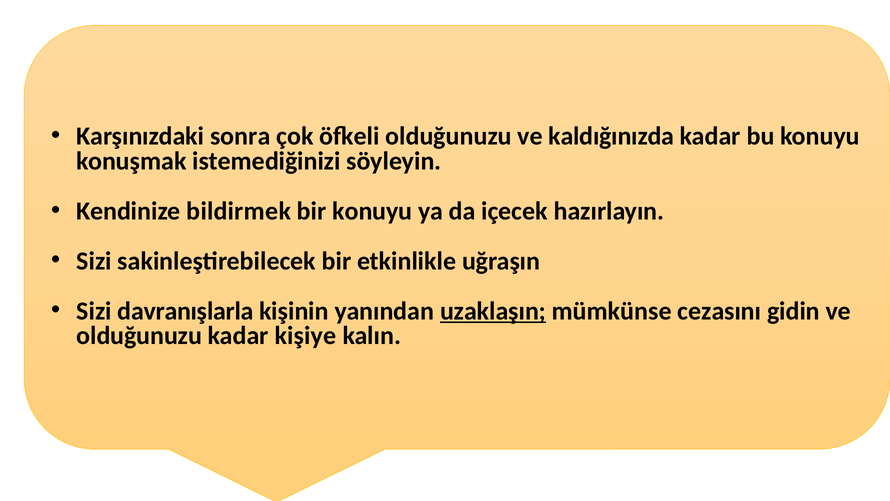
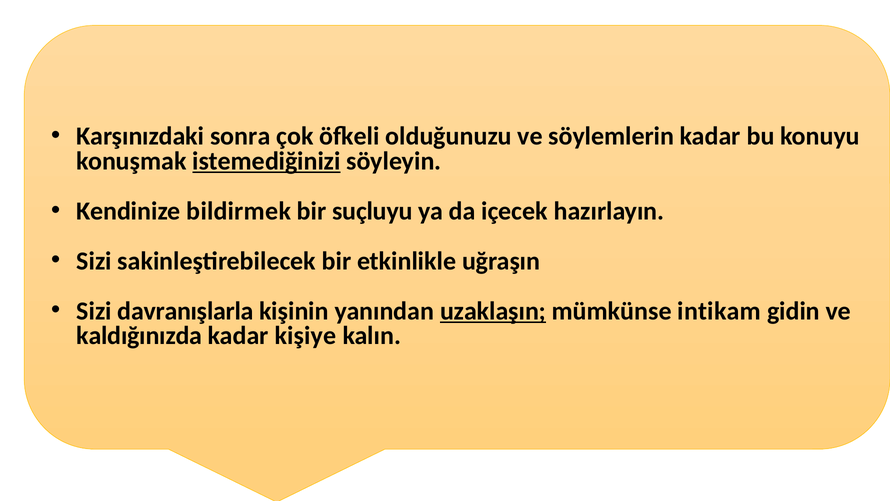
kaldığınızda: kaldığınızda -> söylemlerin
istemediğinizi underline: none -> present
bir konuyu: konuyu -> suçluyu
cezasını: cezasını -> intikam
olduğunuzu at (139, 336): olduğunuzu -> kaldığınızda
